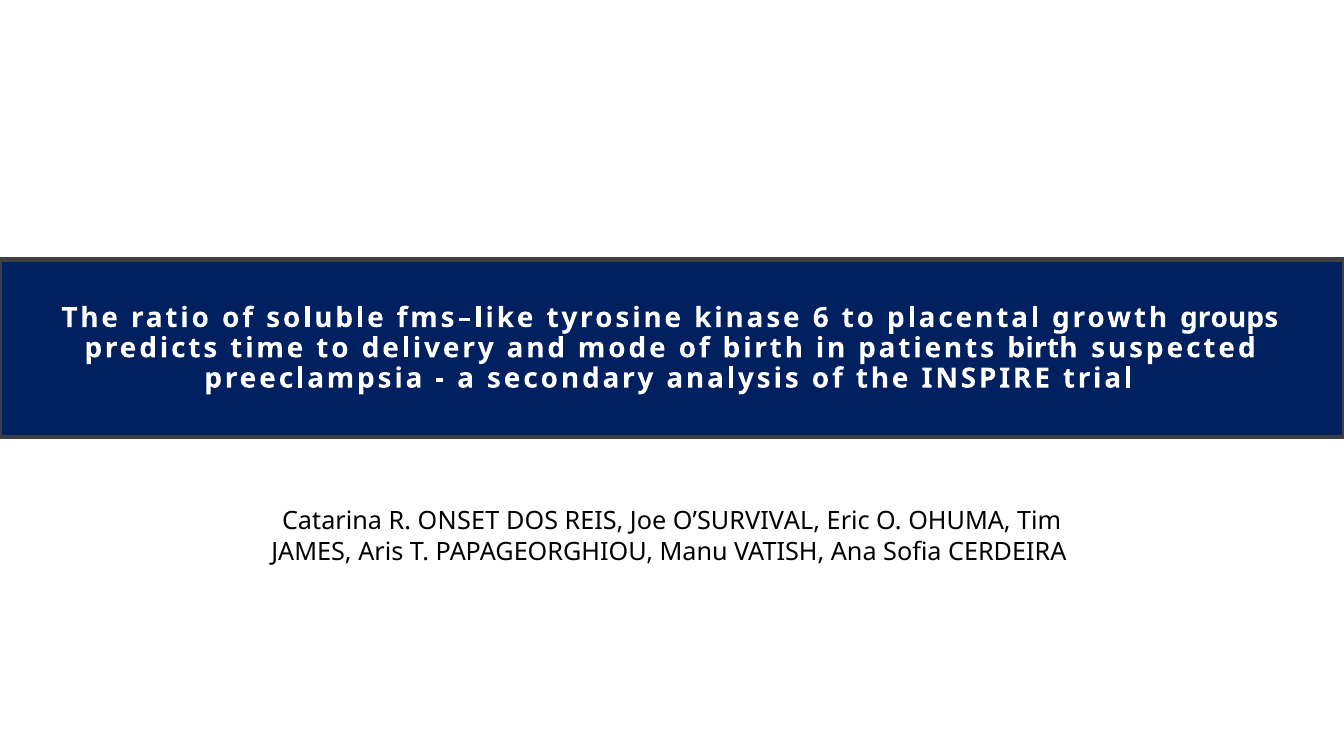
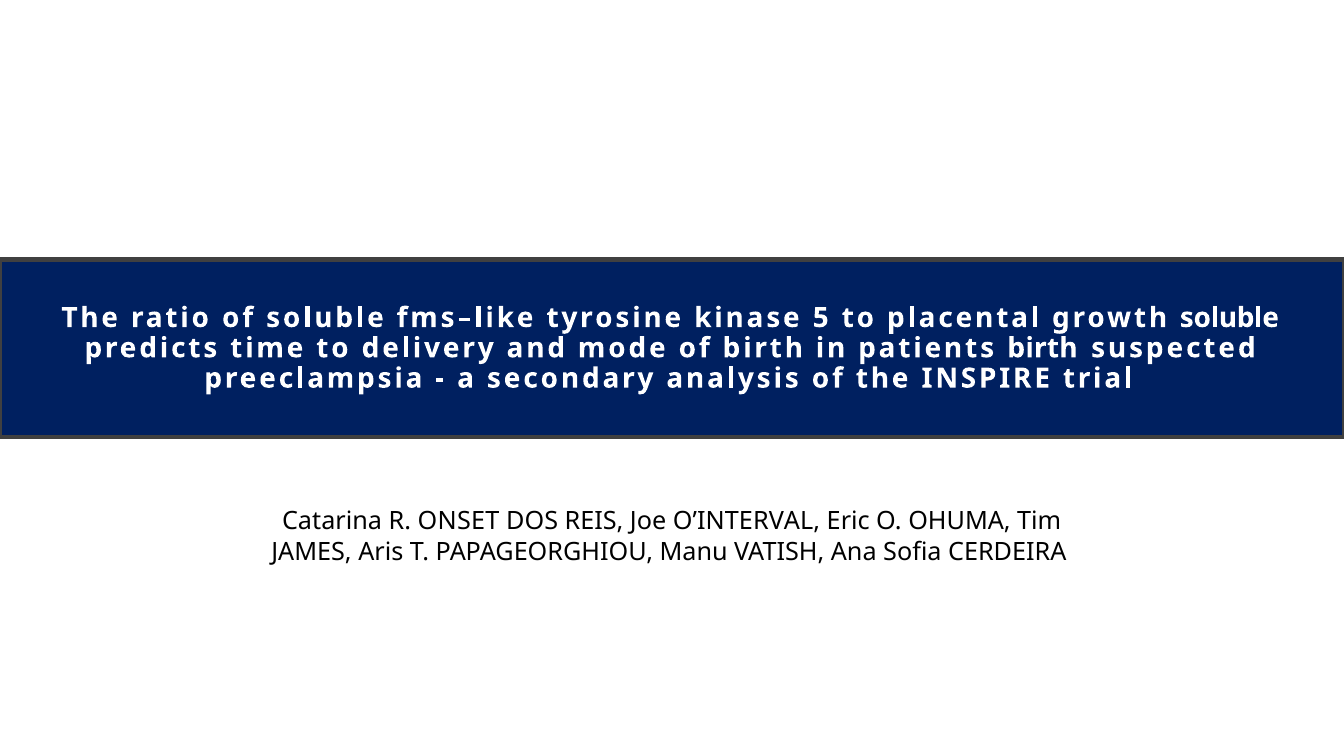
6: 6 -> 5
growth groups: groups -> soluble
O’SURVIVAL: O’SURVIVAL -> O’INTERVAL
